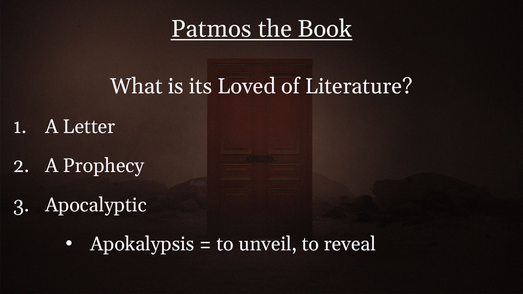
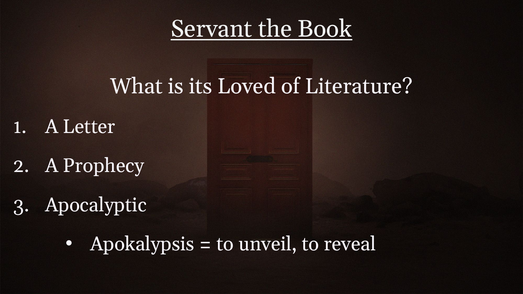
Patmos: Patmos -> Servant
